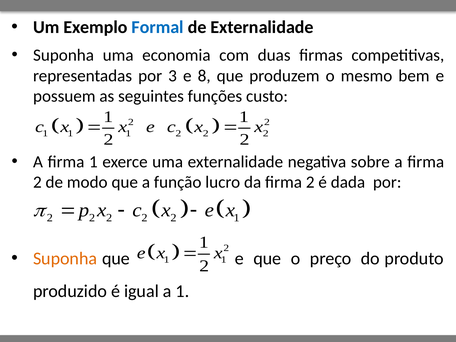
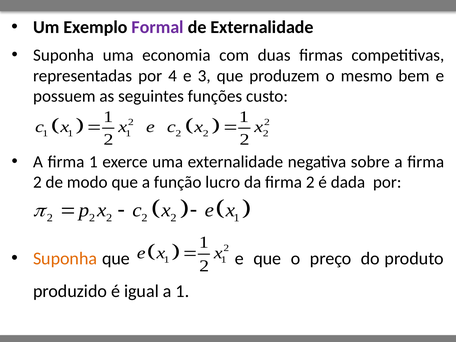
Formal colour: blue -> purple
3: 3 -> 4
8: 8 -> 3
